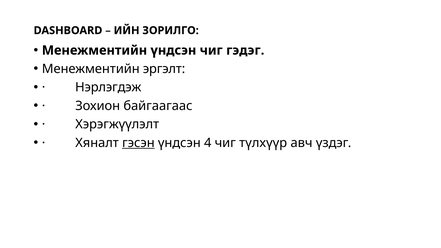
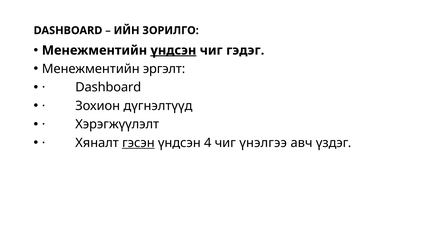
үндсэн at (173, 50) underline: none -> present
Нэрлэгдэж at (108, 87): Нэрлэгдэж -> Dashboard
байгаагаас: байгаагаас -> дүгнэлтүүд
түлхүүр: түлхүүр -> үнэлгээ
